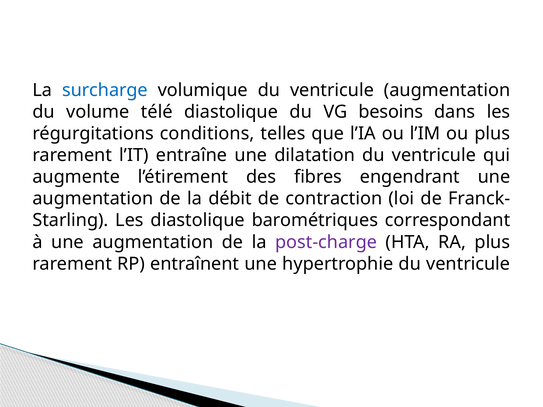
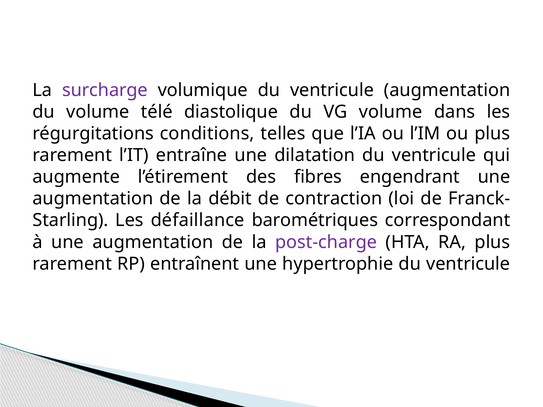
surcharge colour: blue -> purple
VG besoins: besoins -> volume
Les diastolique: diastolique -> défaillance
